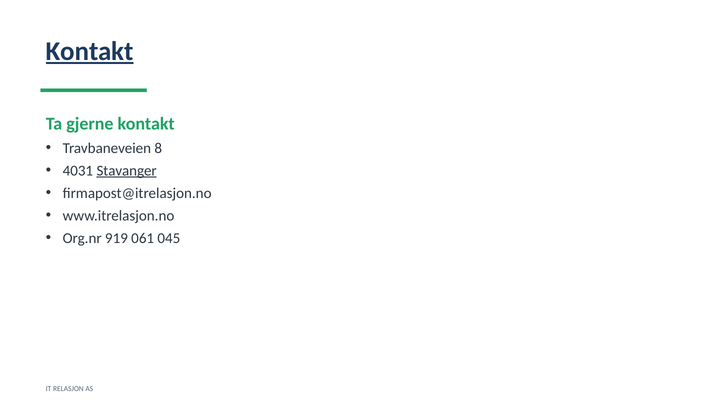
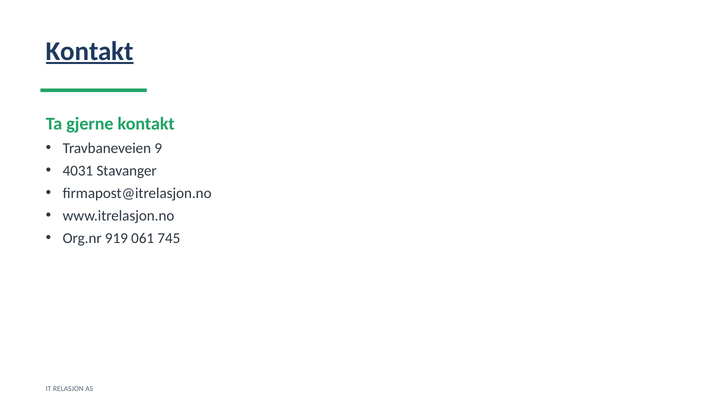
8: 8 -> 9
Stavanger underline: present -> none
045: 045 -> 745
